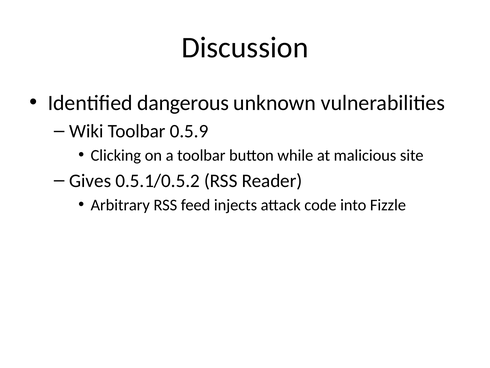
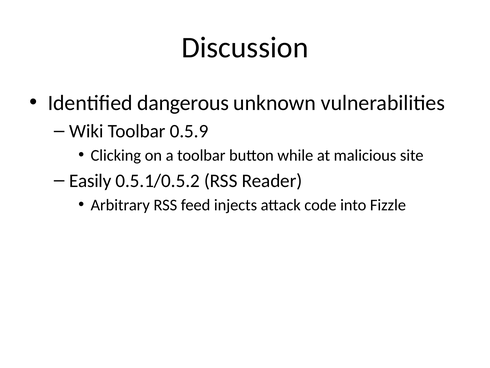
Gives: Gives -> Easily
